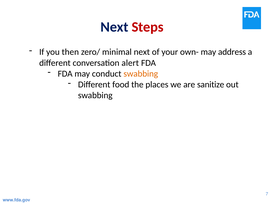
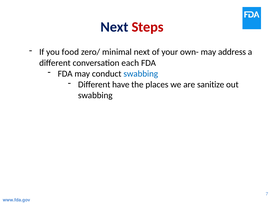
then: then -> food
alert: alert -> each
swabbing at (141, 73) colour: orange -> blue
food: food -> have
